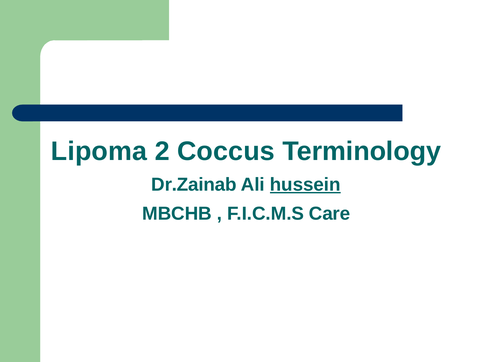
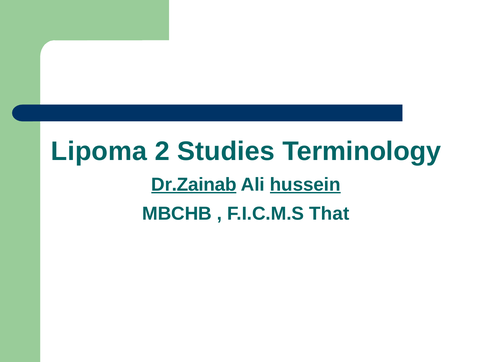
Coccus: Coccus -> Studies
Dr.Zainab underline: none -> present
Care: Care -> That
